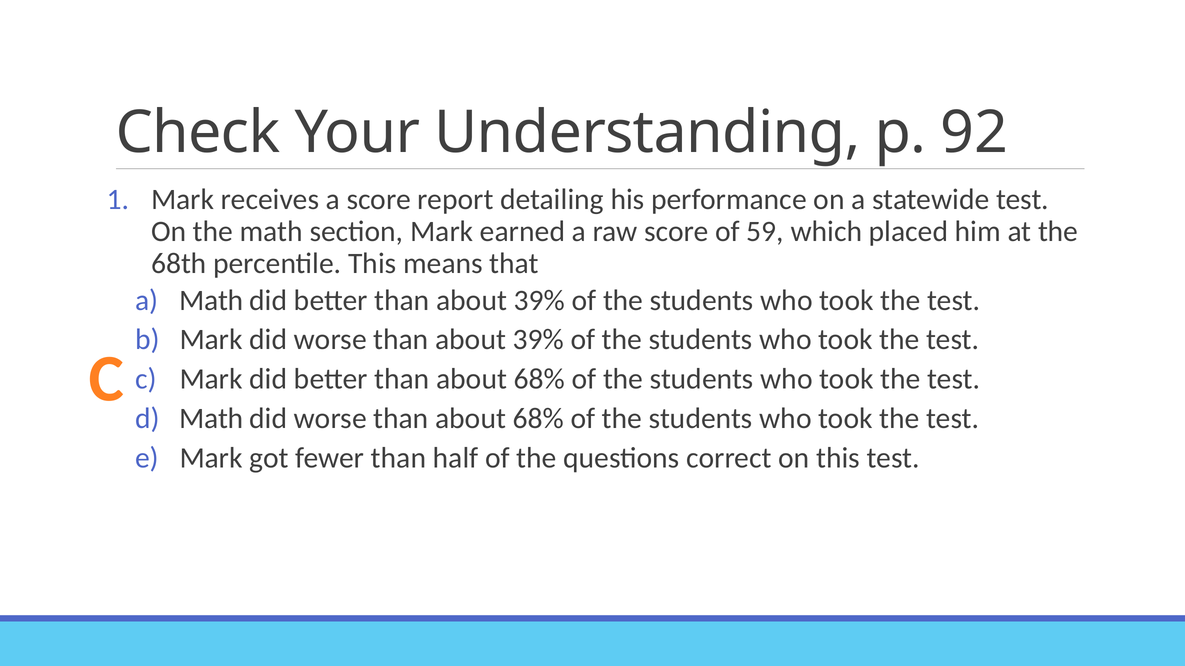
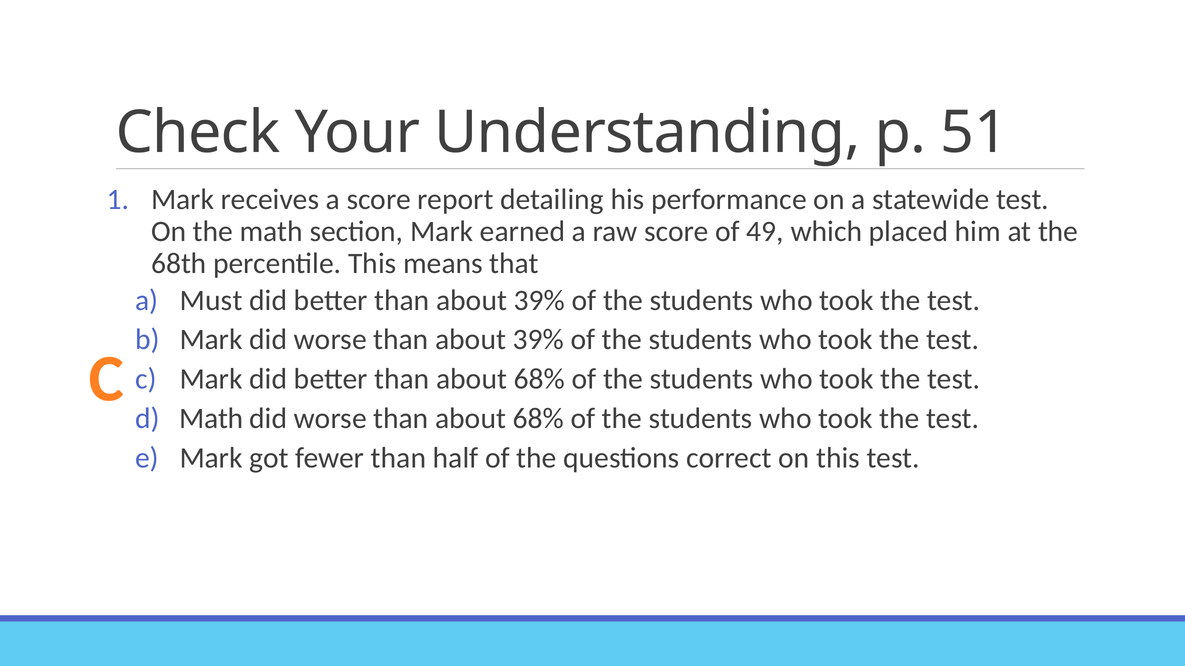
92: 92 -> 51
59: 59 -> 49
a Math: Math -> Must
